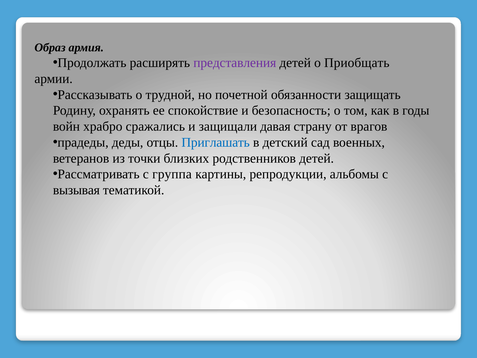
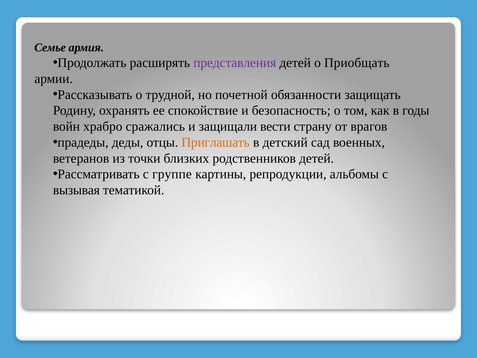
Образ: Образ -> Семье
давая: давая -> вести
Приглашать colour: blue -> orange
группа: группа -> группе
